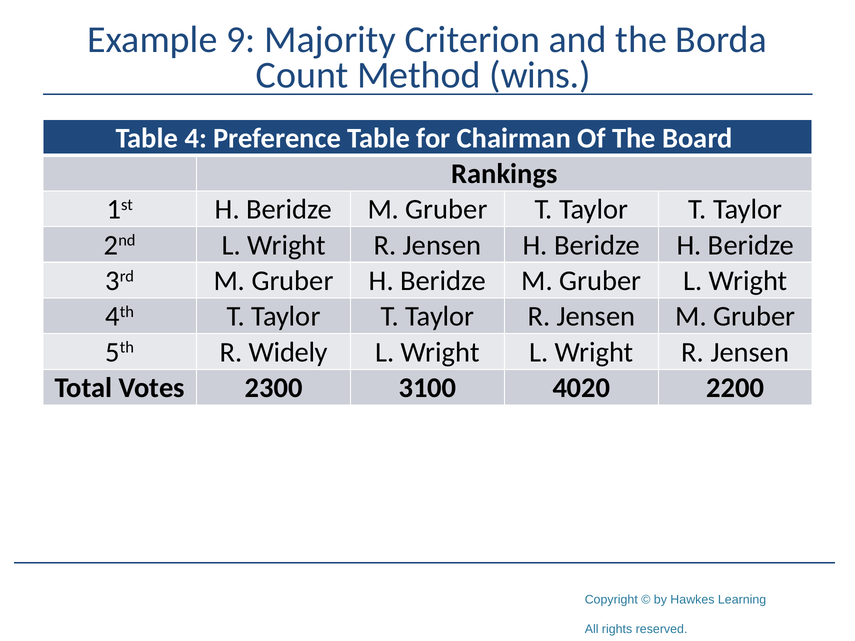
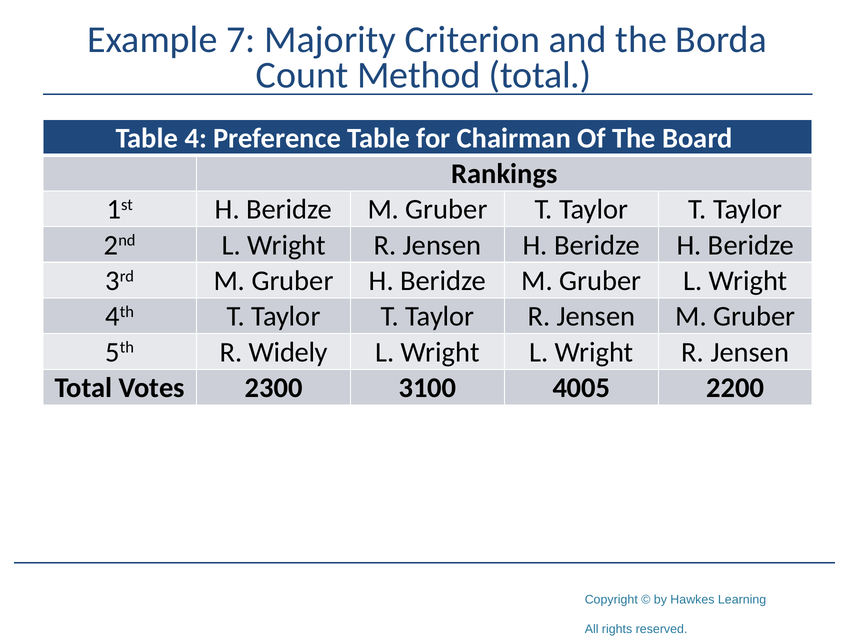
9: 9 -> 7
Method wins: wins -> total
4020: 4020 -> 4005
